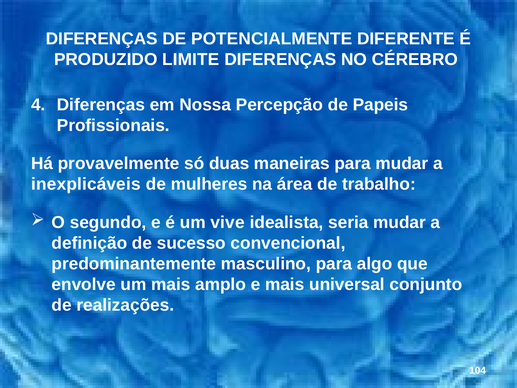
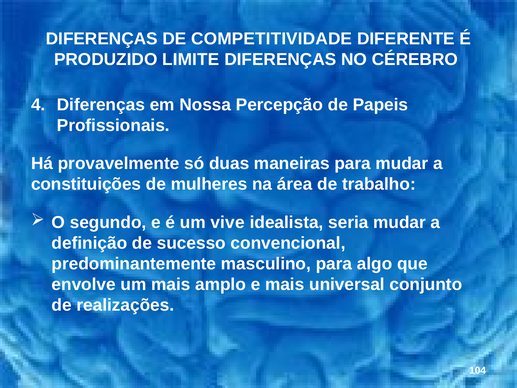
POTENCIALMENTE: POTENCIALMENTE -> COMPETITIVIDADE
inexplicáveis: inexplicáveis -> constituições
